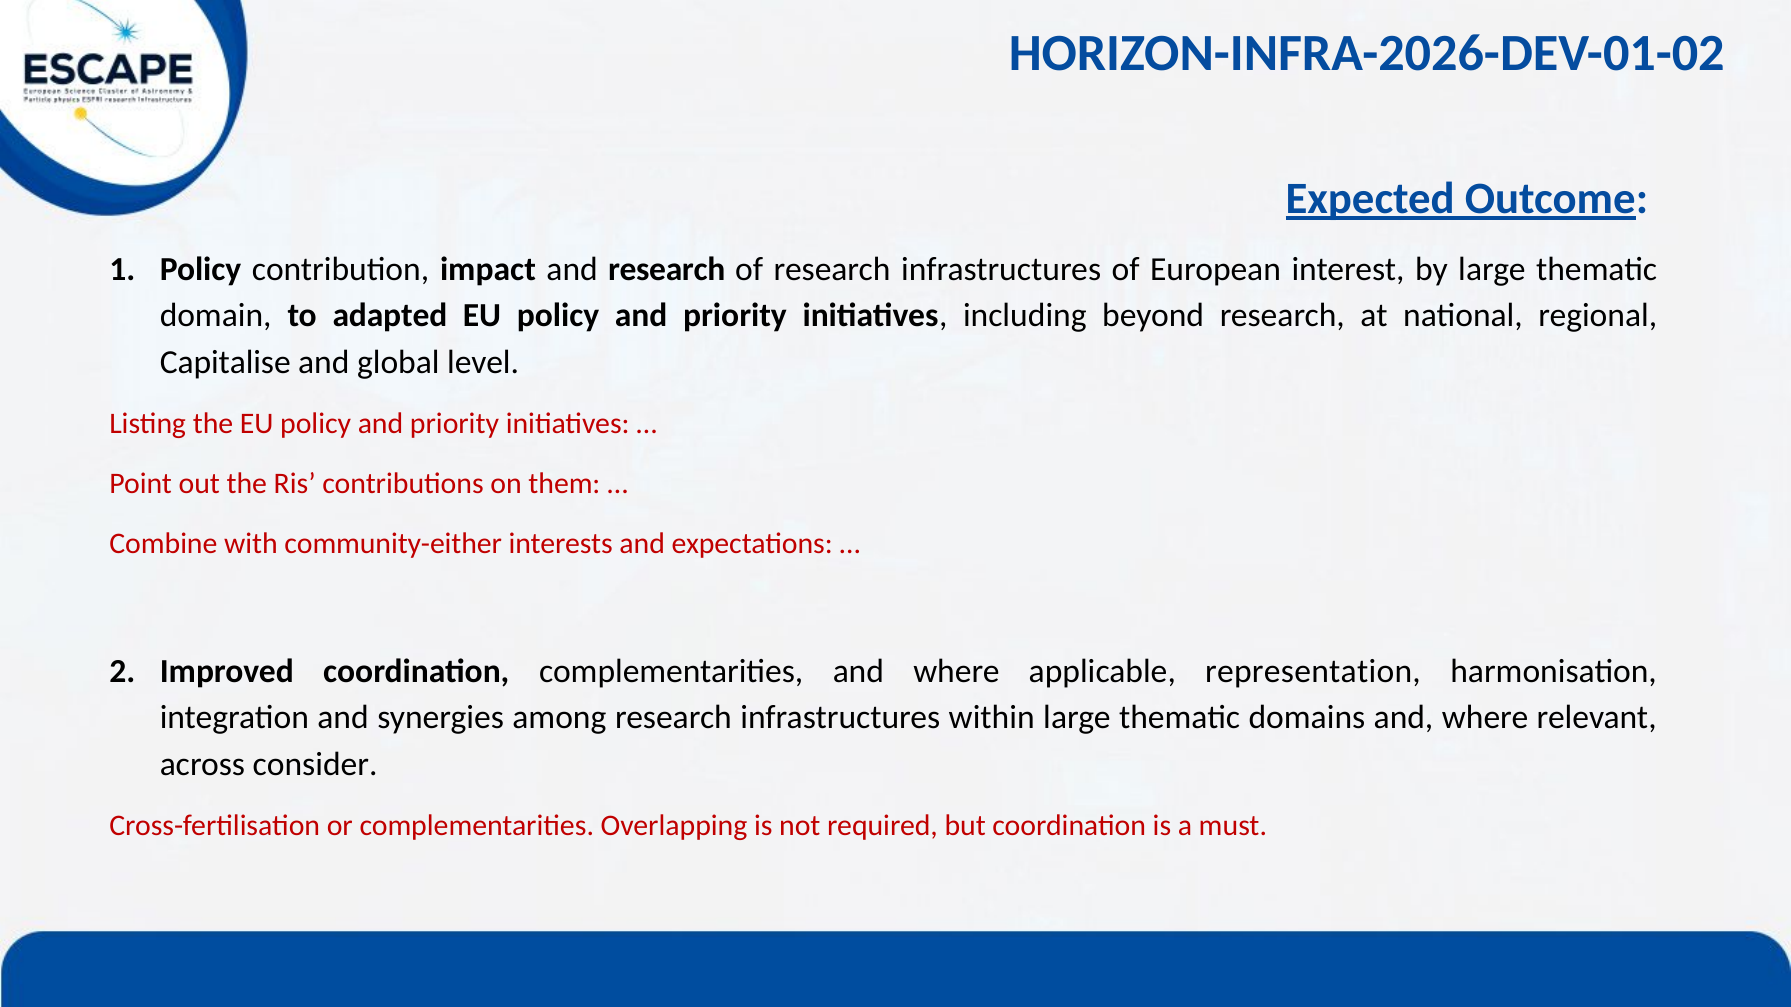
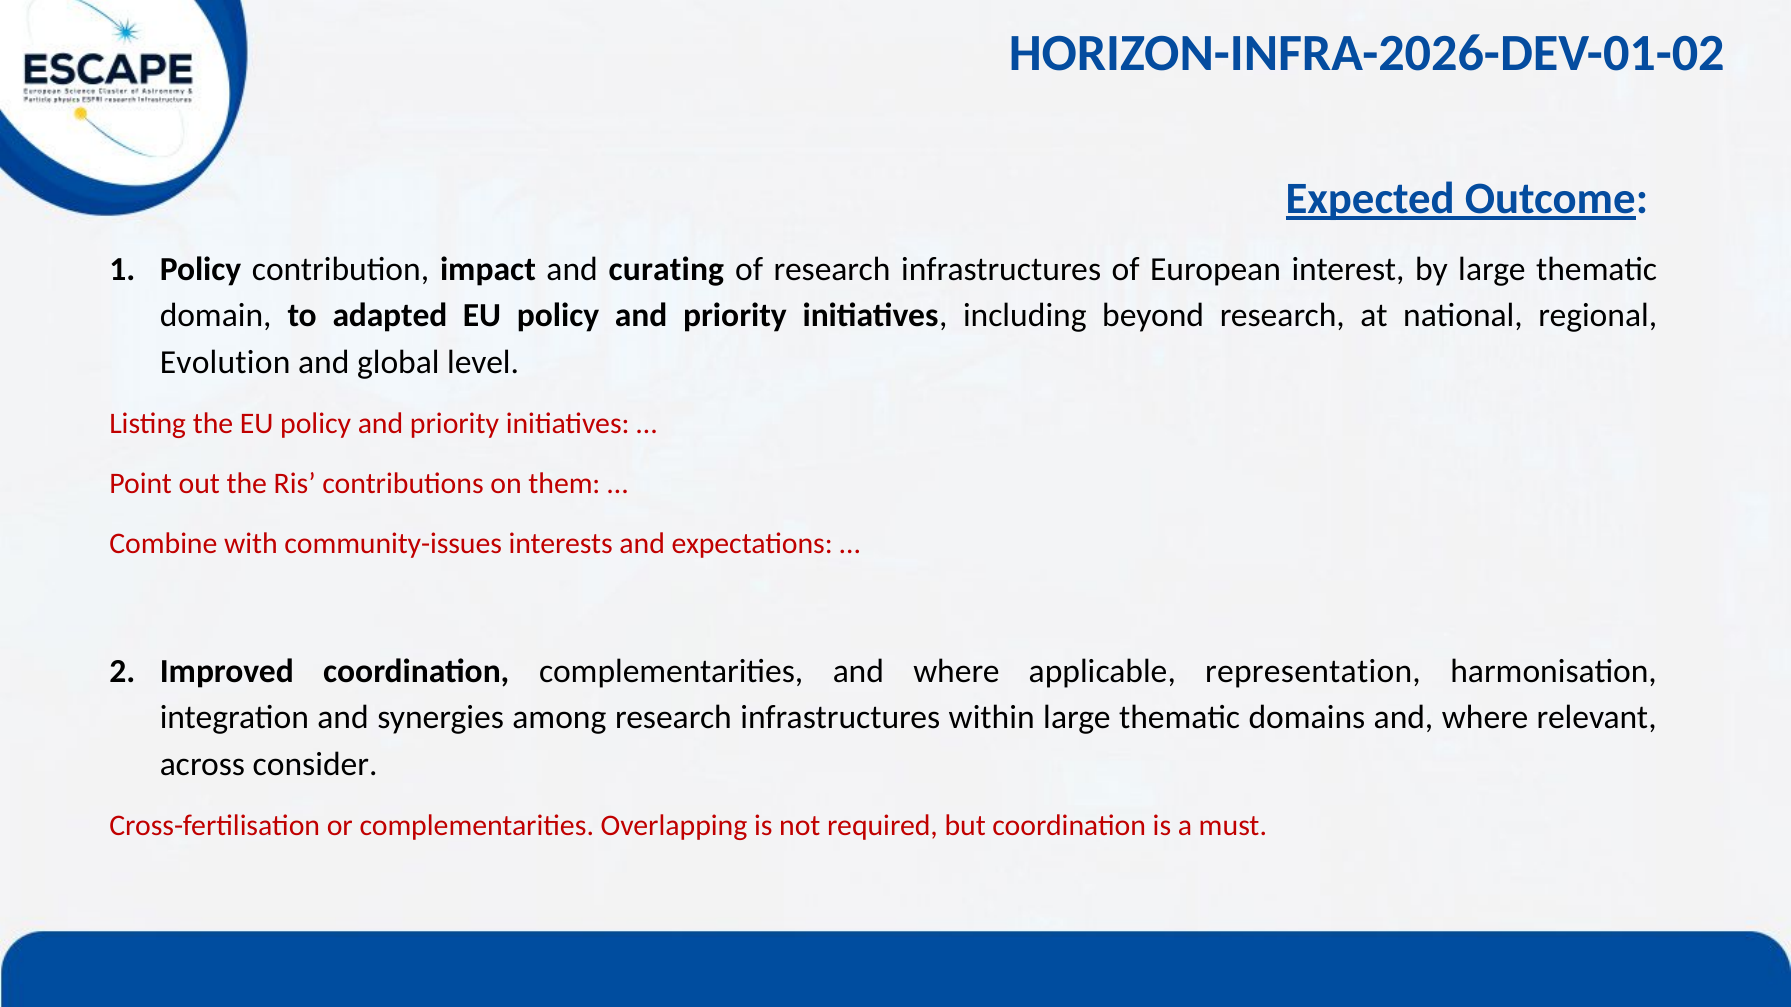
and research: research -> curating
Capitalise: Capitalise -> Evolution
community-either: community-either -> community-issues
